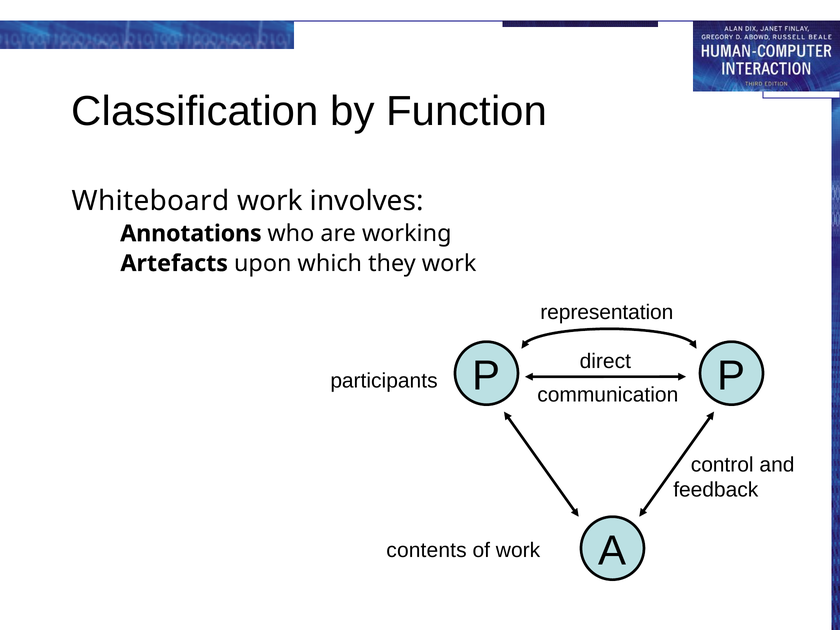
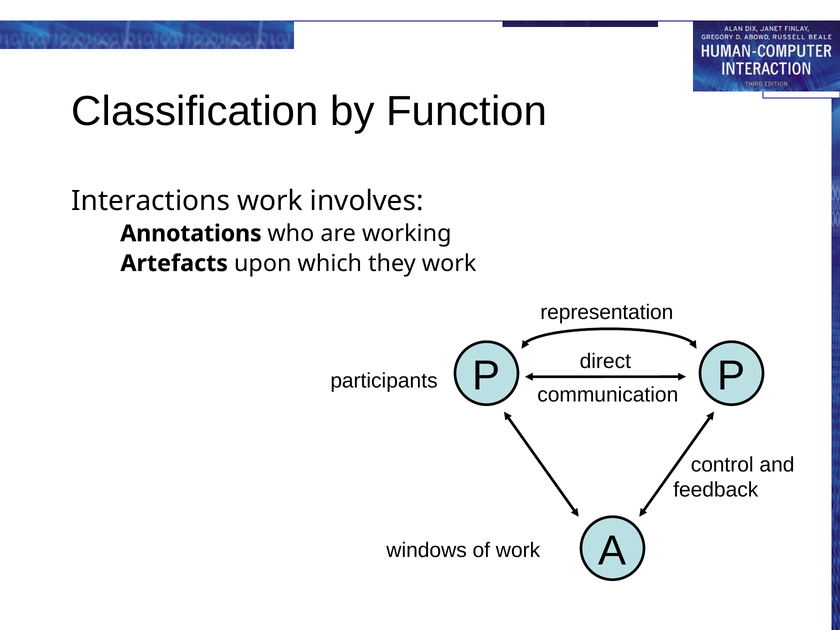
Whiteboard: Whiteboard -> Interactions
contents: contents -> windows
